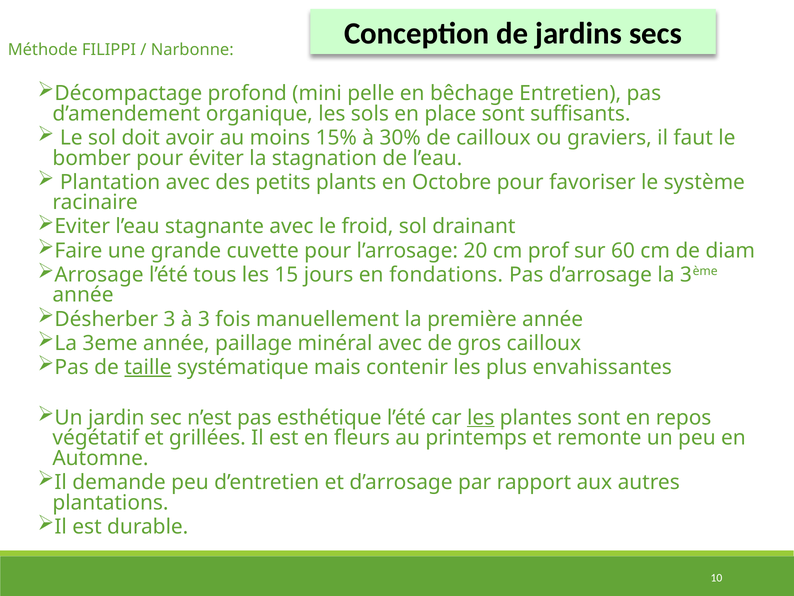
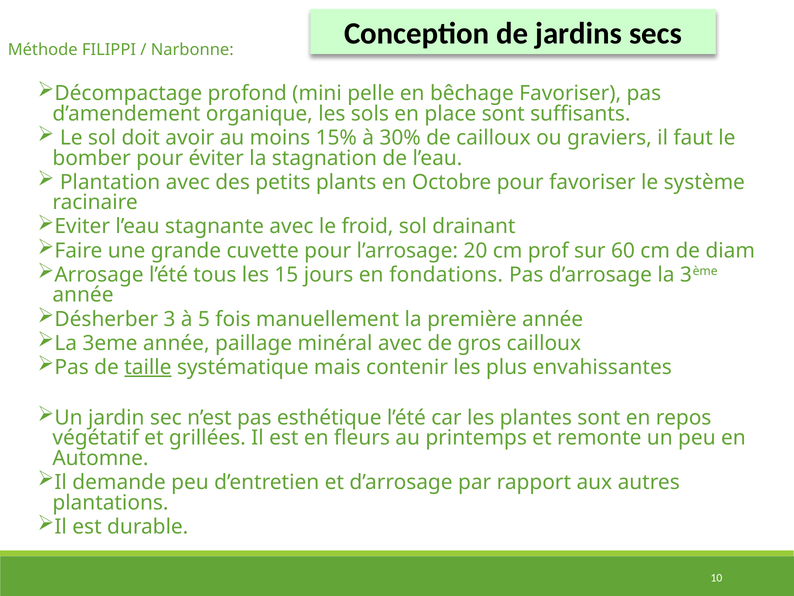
bêchage Entretien: Entretien -> Favoriser
à 3: 3 -> 5
les at (481, 417) underline: present -> none
